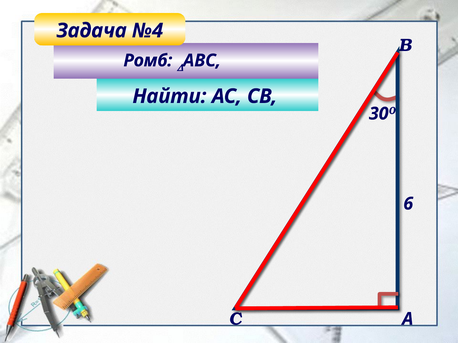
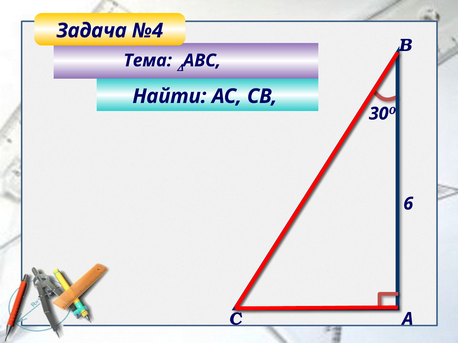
Ромб: Ромб -> Тема
